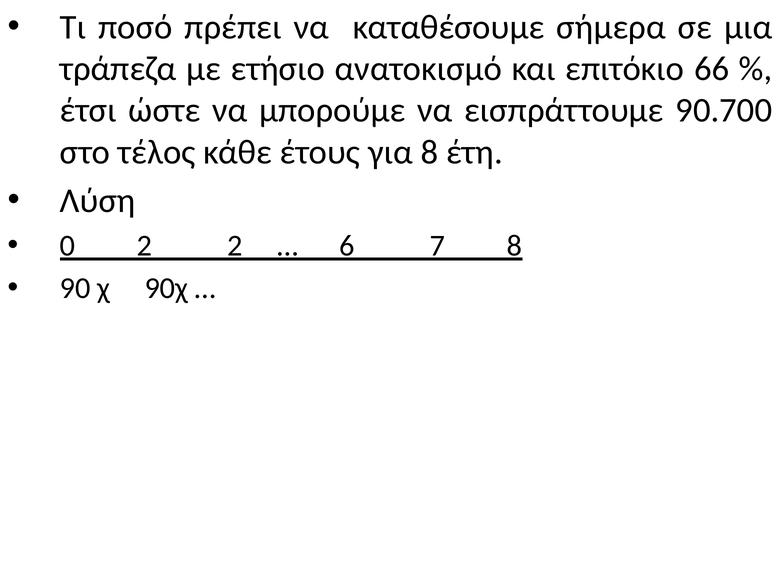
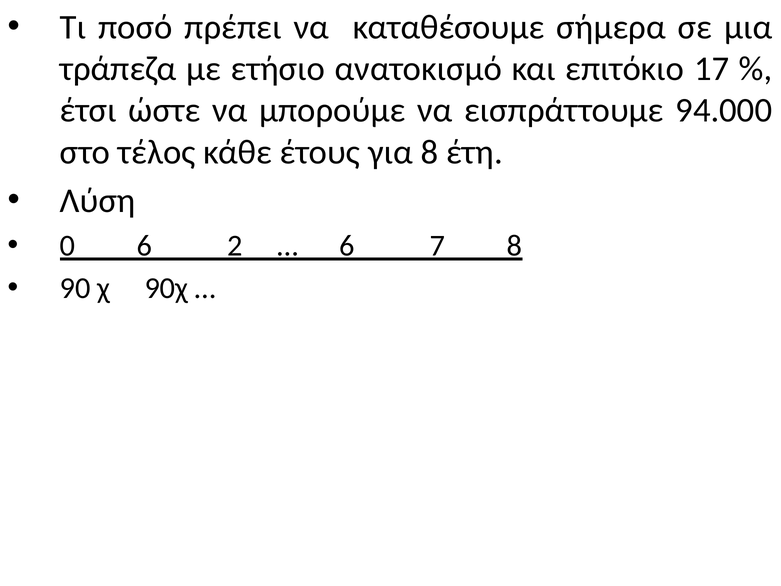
66: 66 -> 17
90.700: 90.700 -> 94.000
0 2: 2 -> 6
